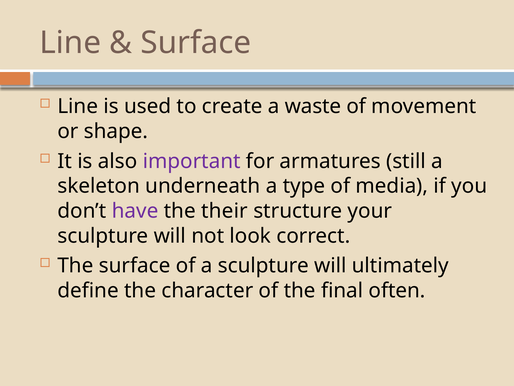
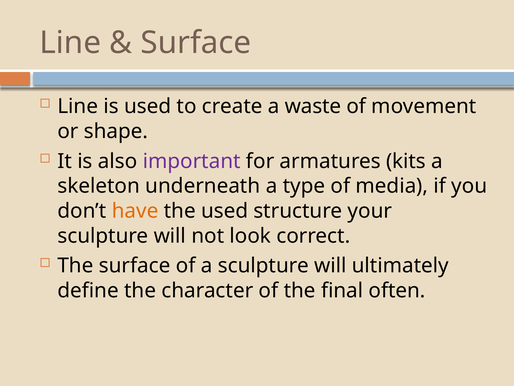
still: still -> kits
have colour: purple -> orange
the their: their -> used
